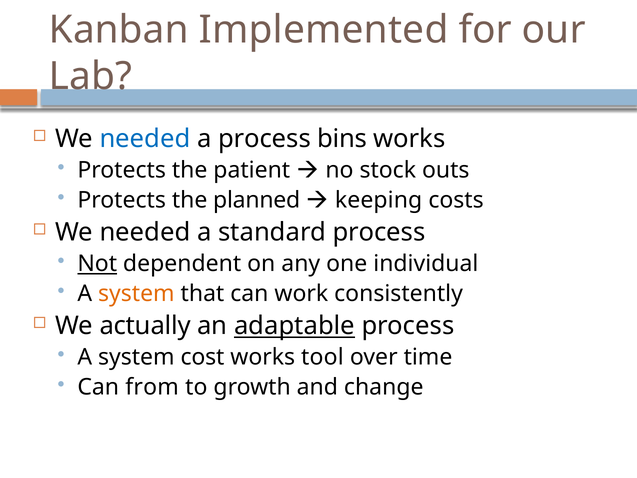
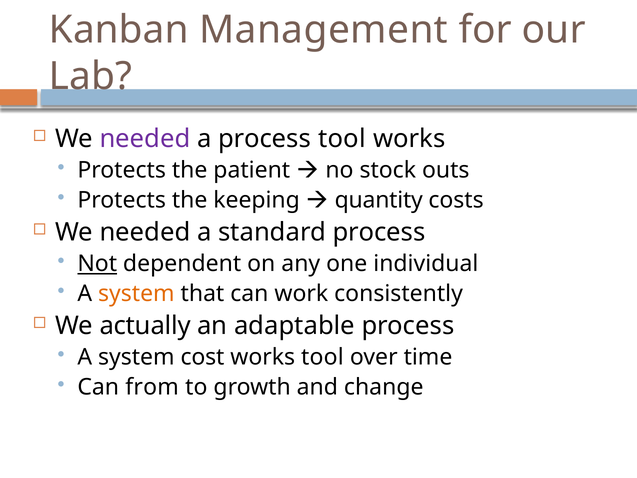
Implemented: Implemented -> Management
needed at (145, 139) colour: blue -> purple
process bins: bins -> tool
planned: planned -> keeping
keeping: keeping -> quantity
adaptable underline: present -> none
